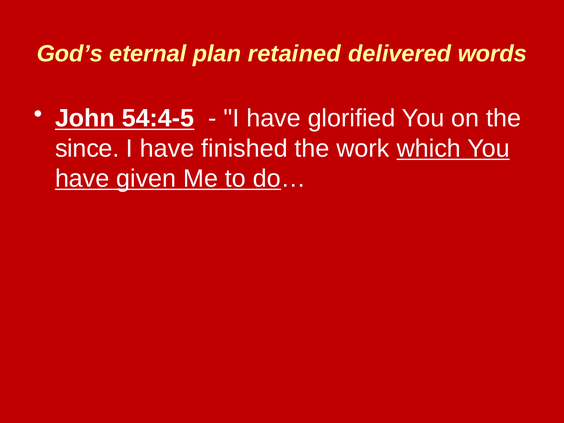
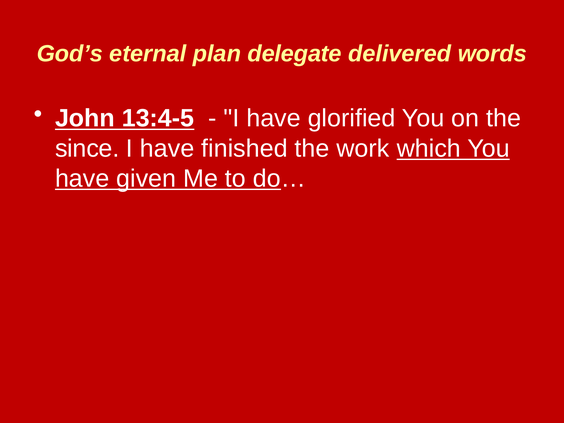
retained: retained -> delegate
54:4-5: 54:4-5 -> 13:4-5
